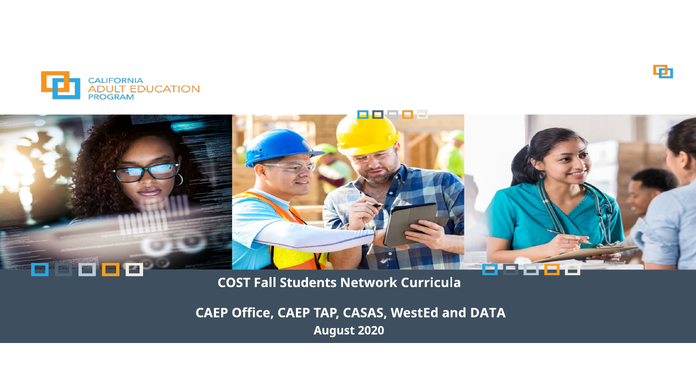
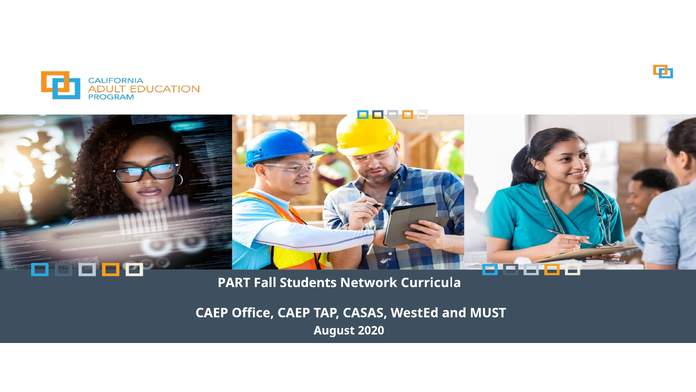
COST: COST -> PART
DATA: DATA -> MUST
